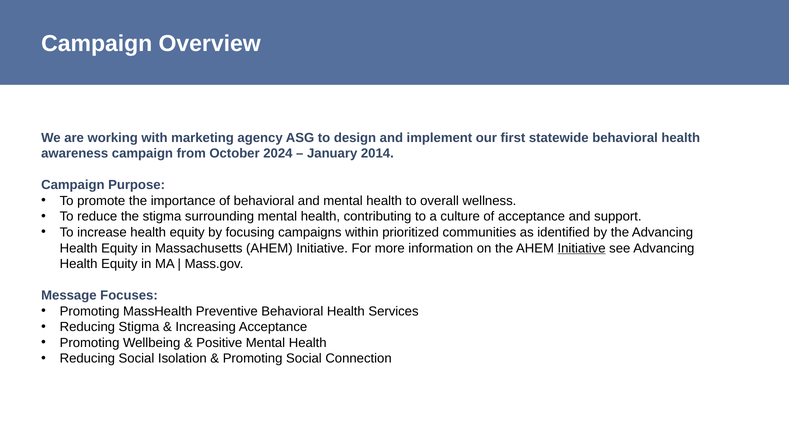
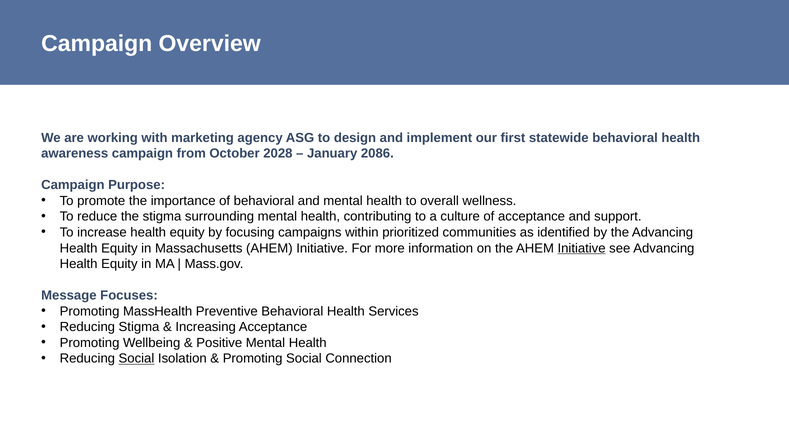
2024: 2024 -> 2028
2014: 2014 -> 2086
Social at (136, 358) underline: none -> present
